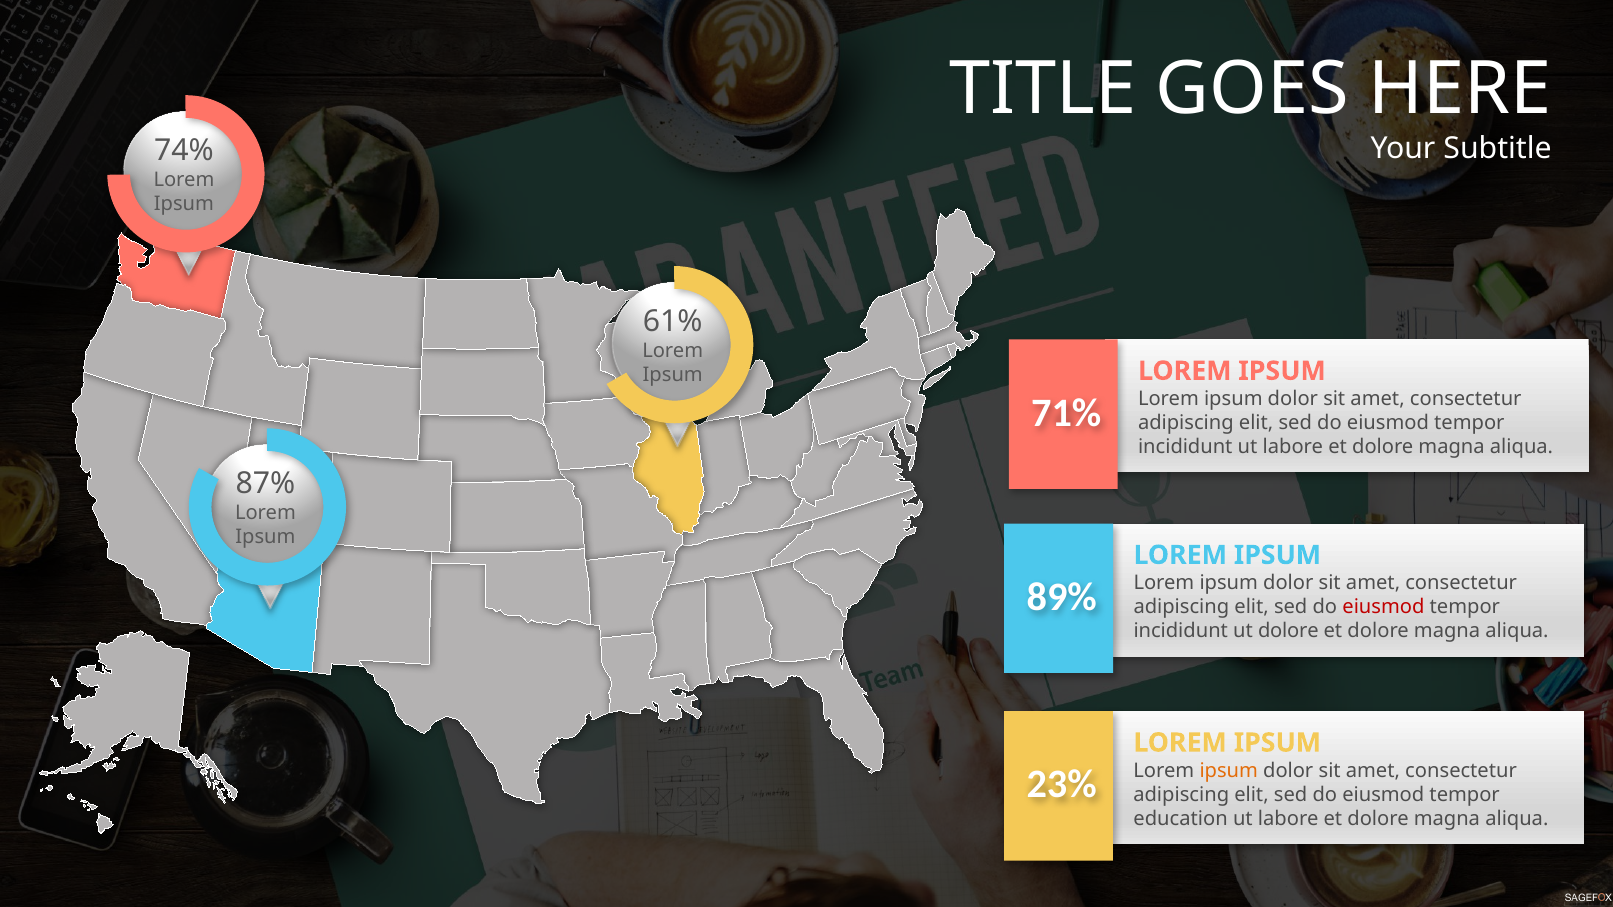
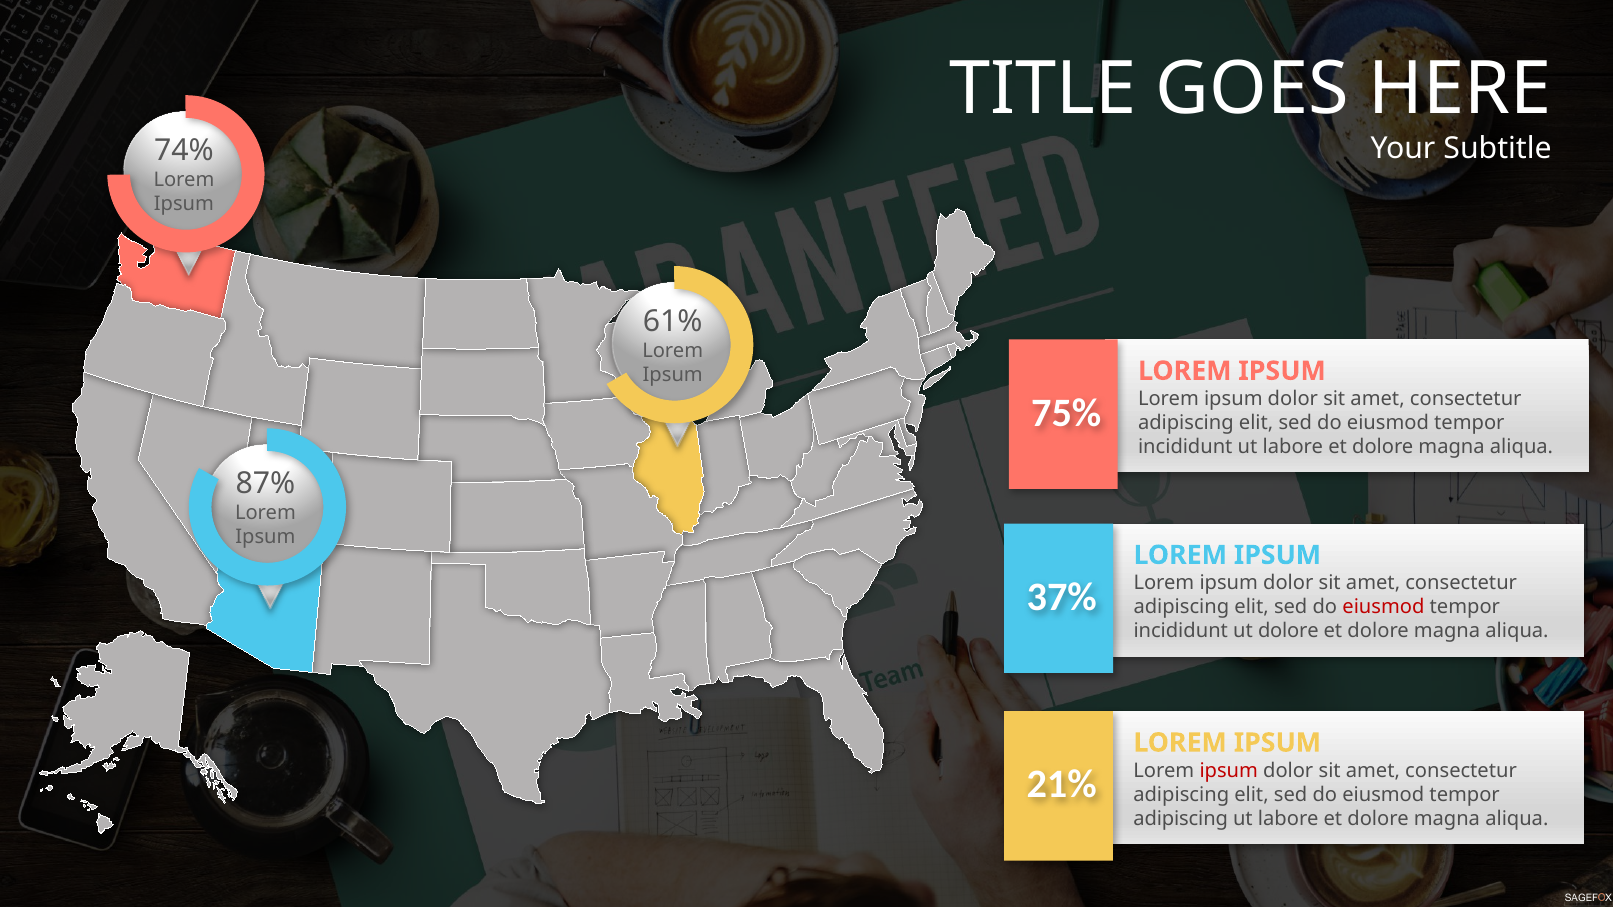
71%: 71% -> 75%
89%: 89% -> 37%
ipsum at (1229, 771) colour: orange -> red
23%: 23% -> 21%
education at (1181, 819): education -> adipiscing
